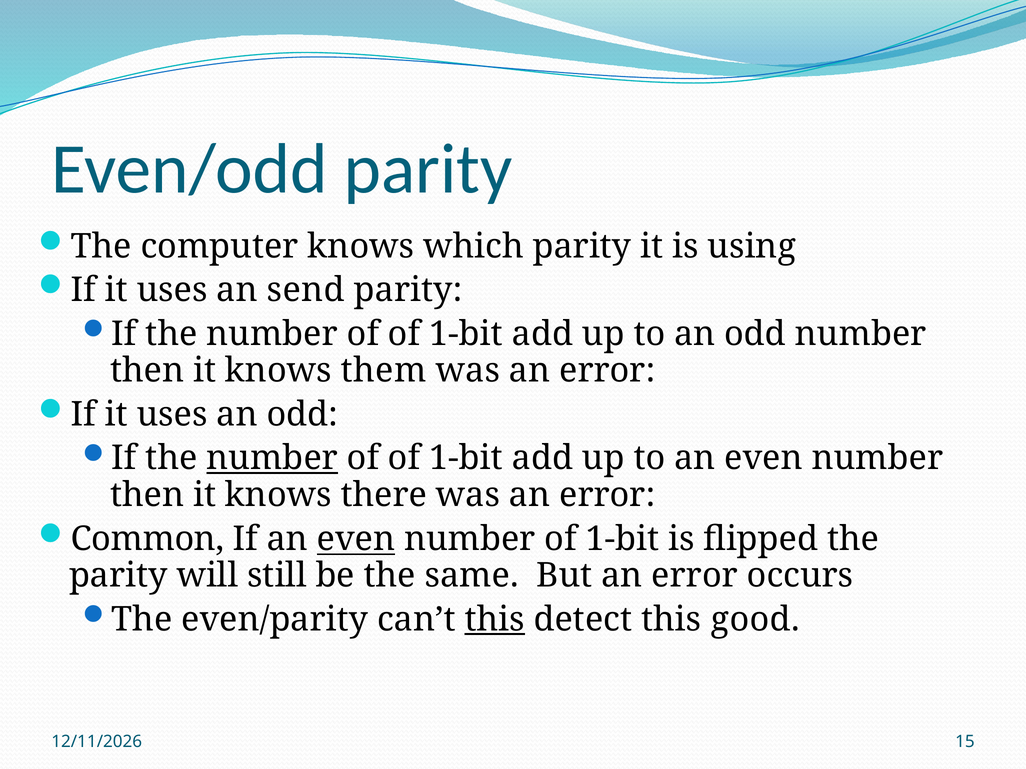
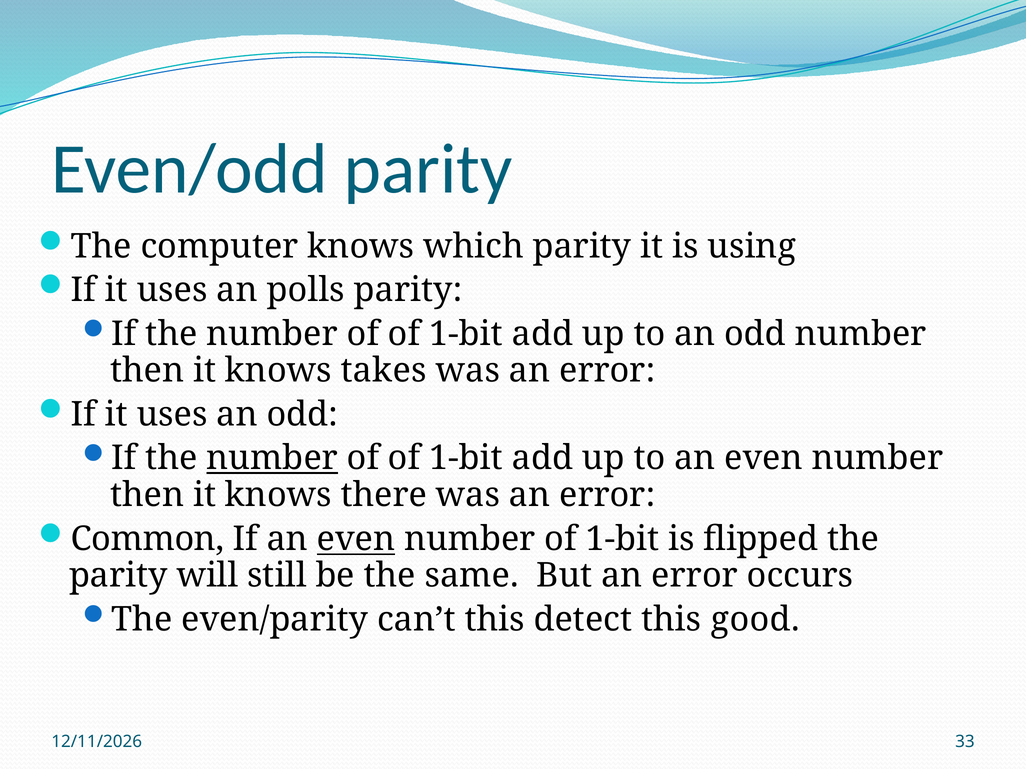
send: send -> polls
them: them -> takes
this at (495, 620) underline: present -> none
15: 15 -> 33
